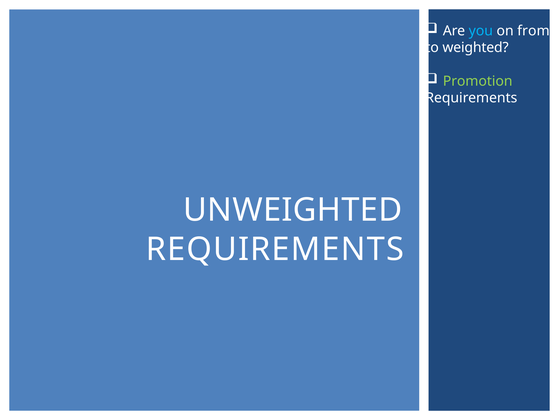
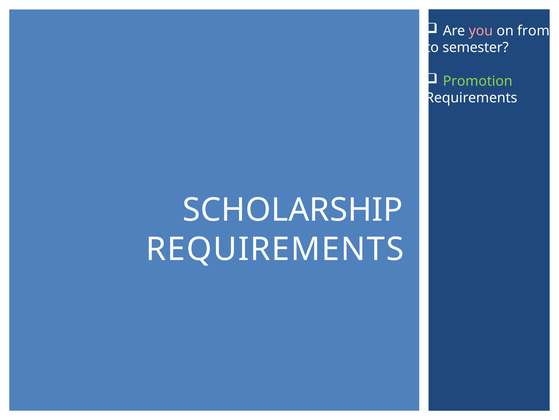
you colour: light blue -> pink
weighted: weighted -> semester
UNWEIGHTED: UNWEIGHTED -> SCHOLARSHIP
